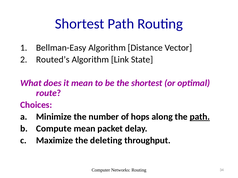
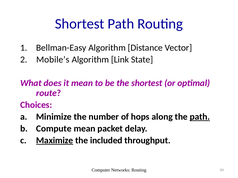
Routed’s: Routed’s -> Mobile’s
Maximize underline: none -> present
deleting: deleting -> included
